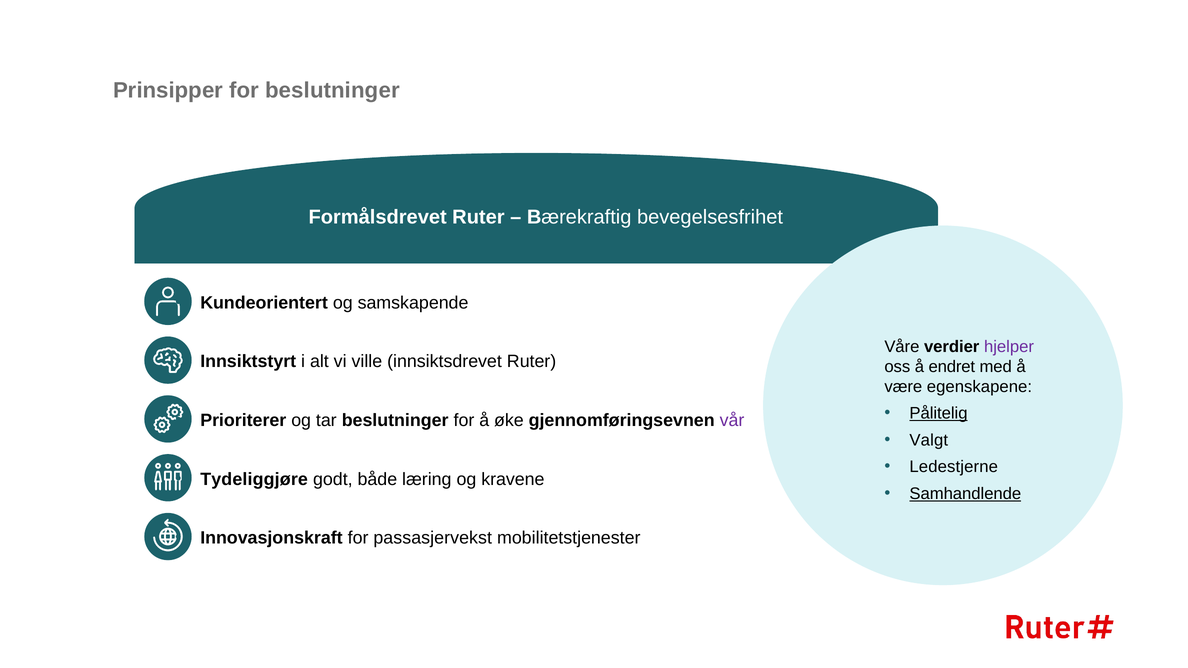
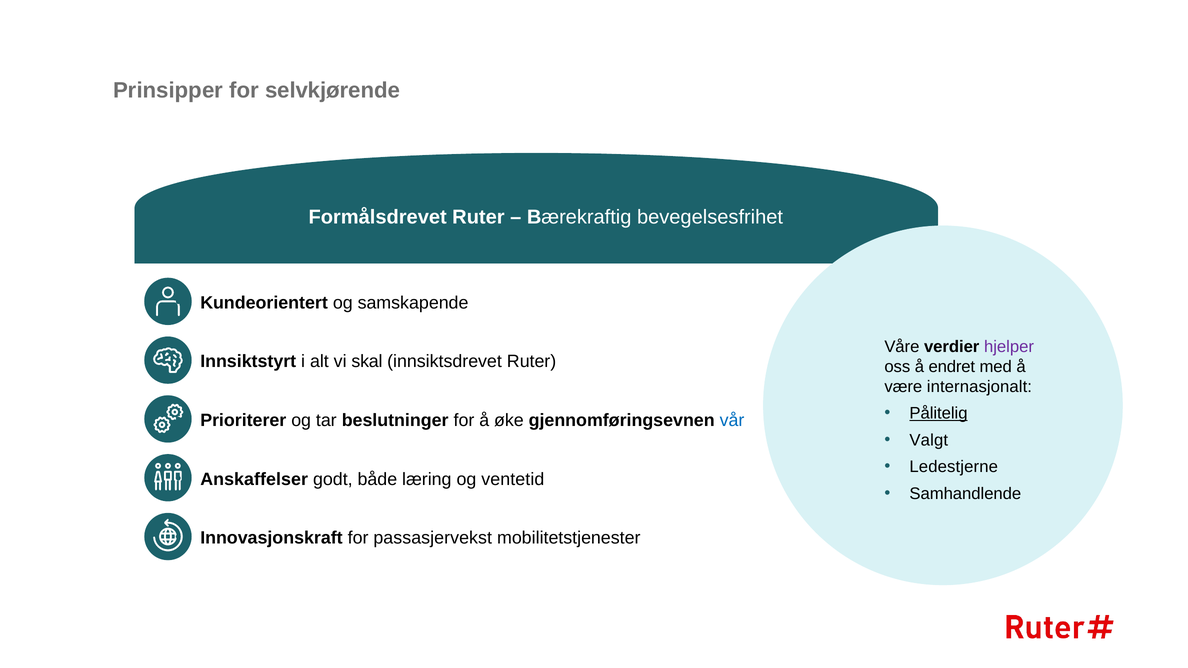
for beslutninger: beslutninger -> selvkjørende
ville: ville -> skal
egenskapene: egenskapene -> internasjonalt
vår colour: purple -> blue
Tydeliggjøre: Tydeliggjøre -> Anskaffelser
kravene: kravene -> ventetid
Samhandlende underline: present -> none
